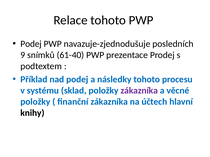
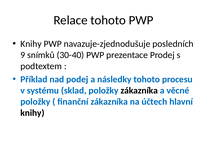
Podej at (31, 44): Podej -> Knihy
61-40: 61-40 -> 30-40
zákazníka at (139, 91) colour: purple -> black
